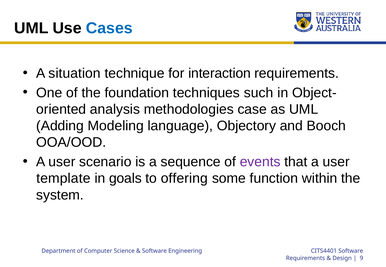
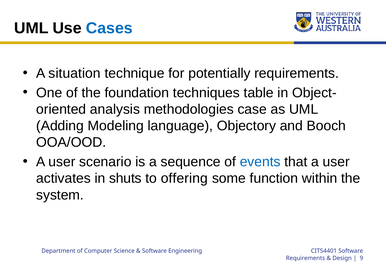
interaction: interaction -> potentially
such: such -> table
events colour: purple -> blue
template: template -> activates
goals: goals -> shuts
